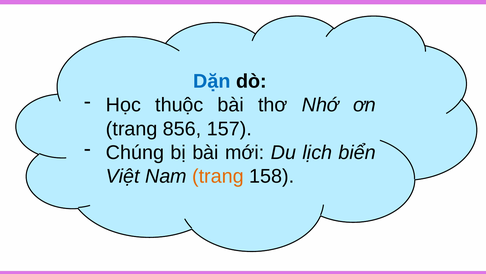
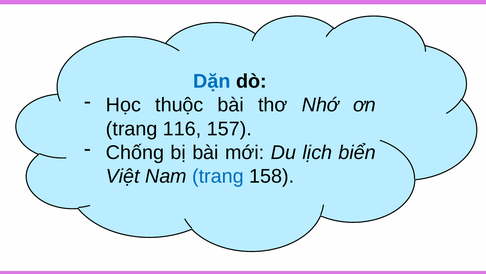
856: 856 -> 116
Chúng: Chúng -> Chống
trang at (218, 176) colour: orange -> blue
